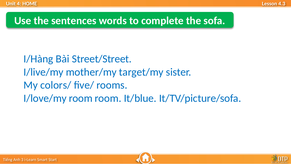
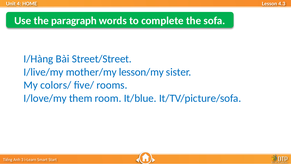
sentences: sentences -> paragraph
target/my: target/my -> lesson/my
I/love/my room: room -> them
